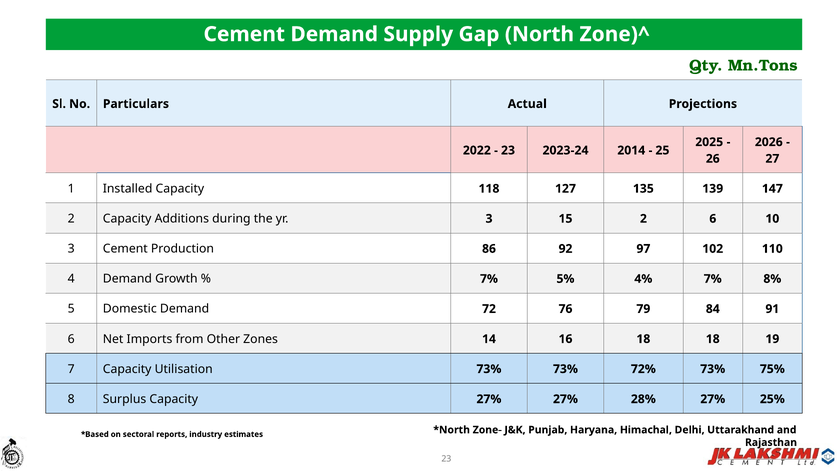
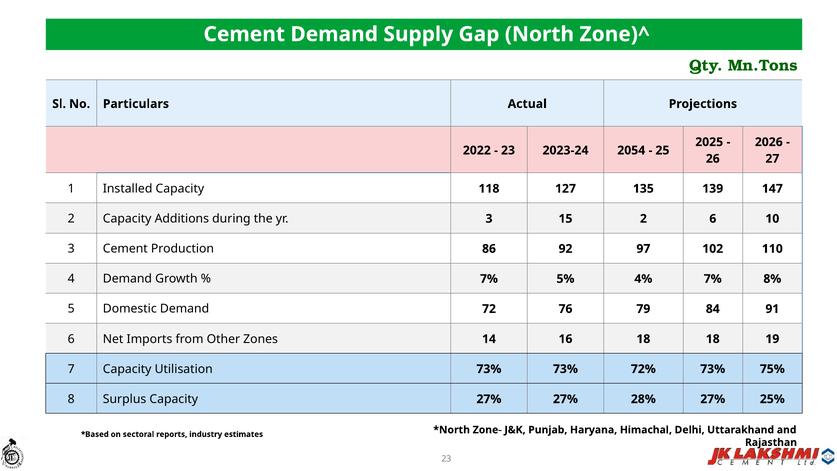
2014: 2014 -> 2054
